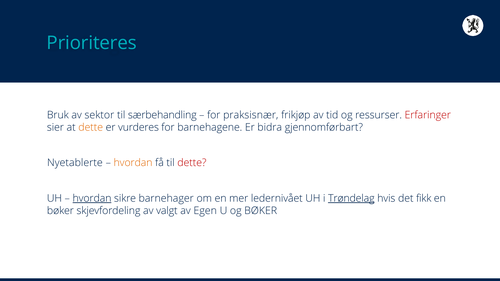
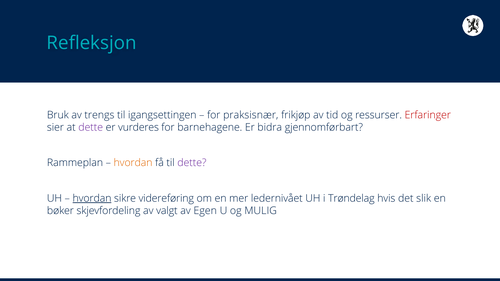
Prioriteres: Prioriteres -> Refleksjon
sektor: sektor -> trengs
særbehandling: særbehandling -> igangsettingen
dette at (91, 128) colour: orange -> purple
Nyetablerte: Nyetablerte -> Rammeplan
dette at (192, 163) colour: red -> purple
barnehager: barnehager -> videreføring
Trøndelag underline: present -> none
fikk: fikk -> slik
og BØKER: BØKER -> MULIG
